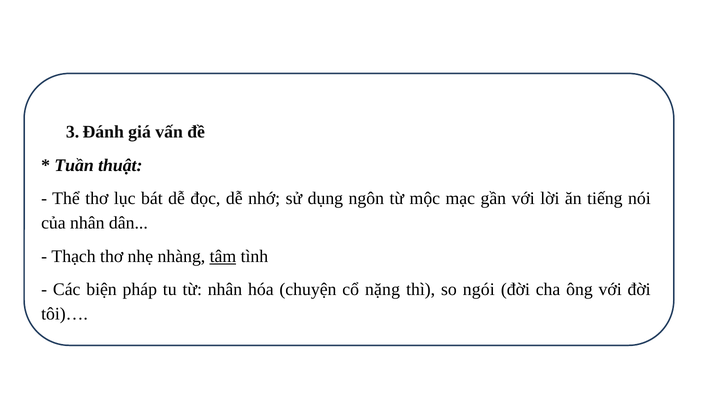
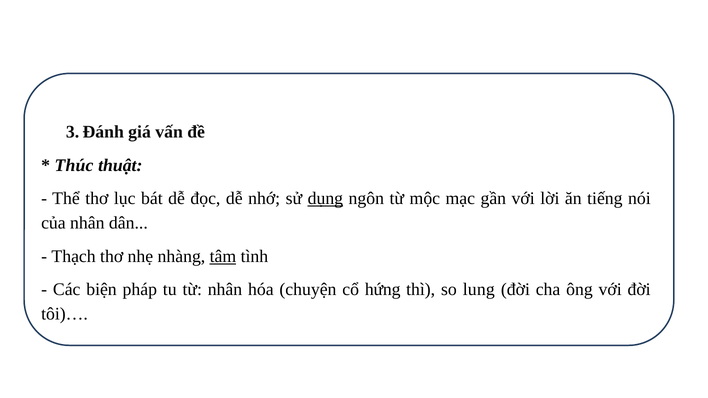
Tuần: Tuần -> Thúc
dụng underline: none -> present
nặng: nặng -> hứng
ngói: ngói -> lung
